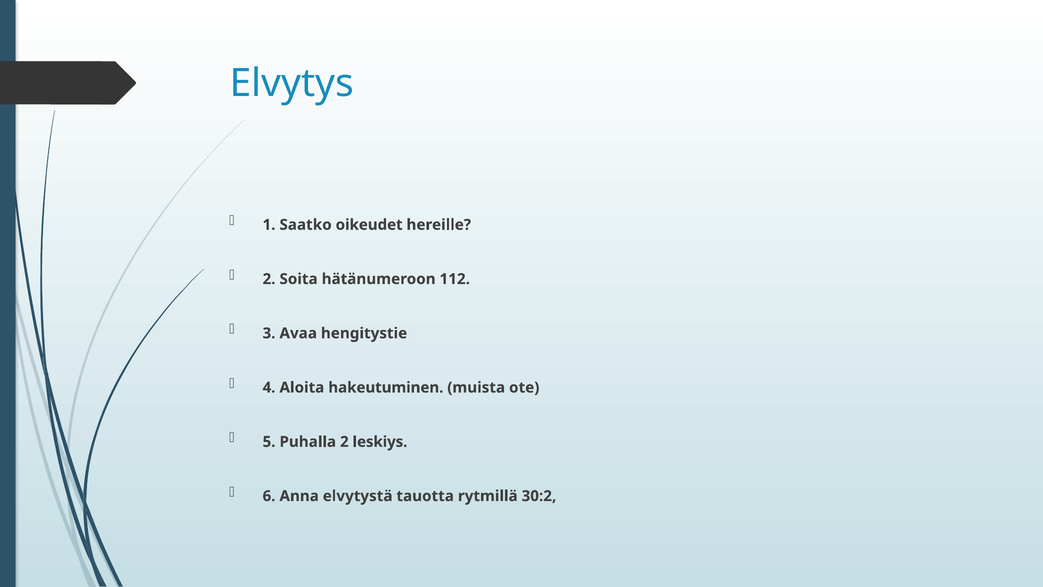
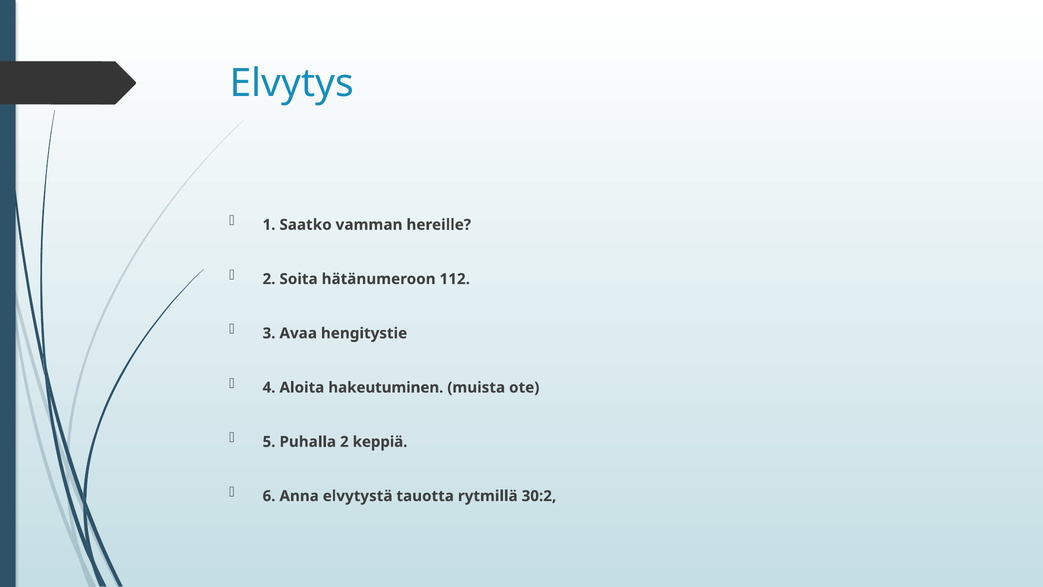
oikeudet: oikeudet -> vamman
leskiys: leskiys -> keppiä
